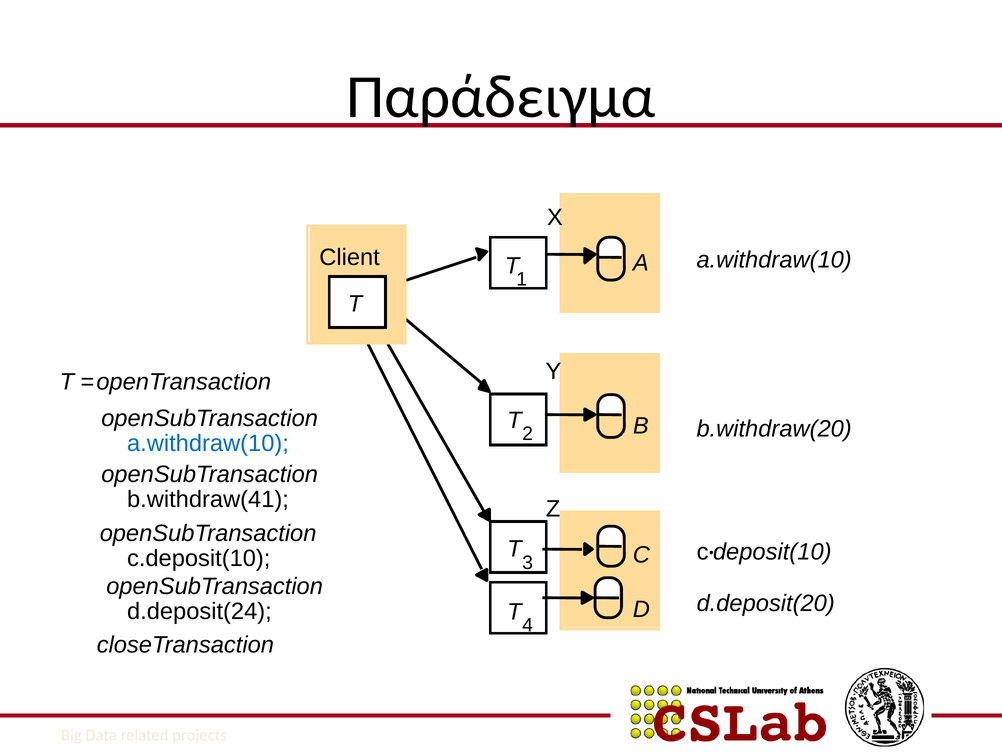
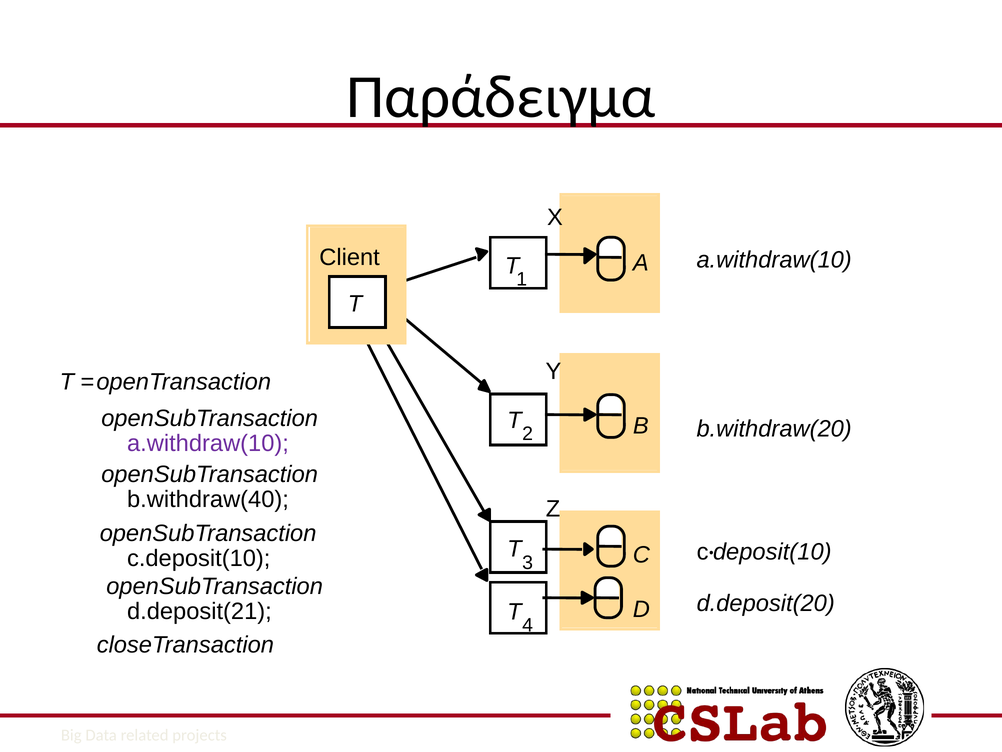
a.withdraw(10 at (208, 443) colour: blue -> purple
b.withdraw(41: b.withdraw(41 -> b.withdraw(40
d.deposit(24: d.deposit(24 -> d.deposit(21
